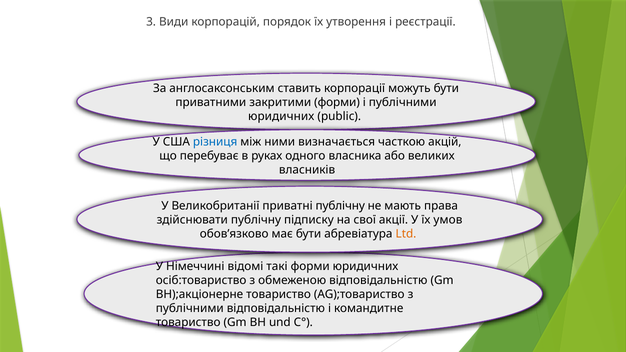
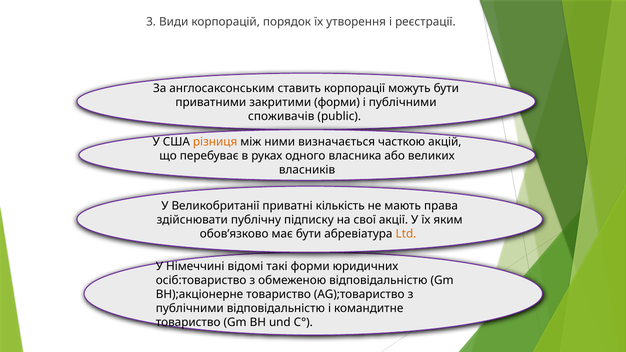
юридичних at (281, 116): юридичних -> споживачів
різниця colour: blue -> orange
приватні публічну: публічну -> кількість
умов: умов -> яким
